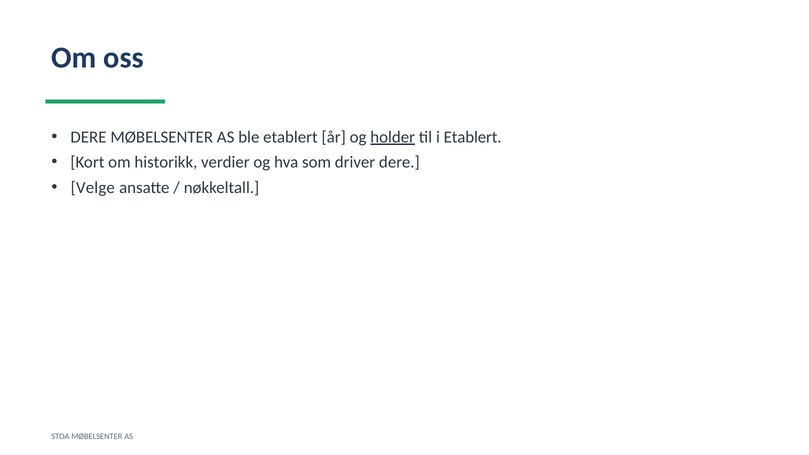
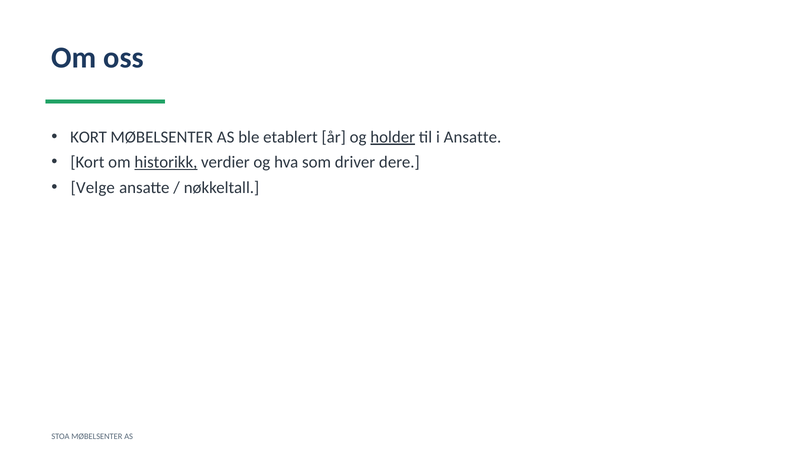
DERE at (88, 137): DERE -> KORT
i Etablert: Etablert -> Ansatte
historikk underline: none -> present
